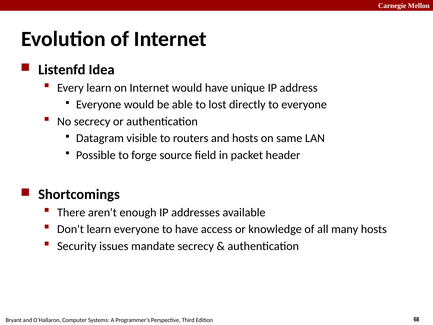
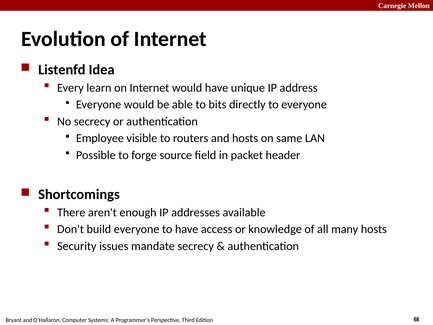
lost: lost -> bits
Datagram: Datagram -> Employee
Don't learn: learn -> build
